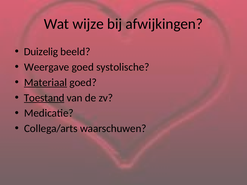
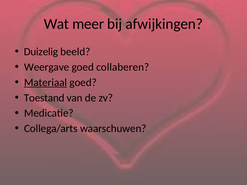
wijze: wijze -> meer
systolische: systolische -> collaberen
Toestand underline: present -> none
